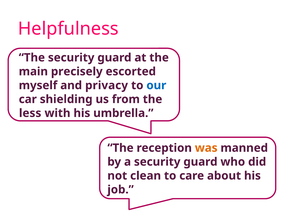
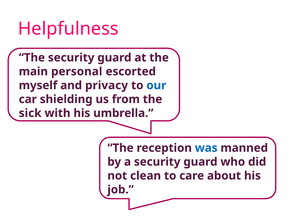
precisely: precisely -> personal
less: less -> sick
was colour: orange -> blue
